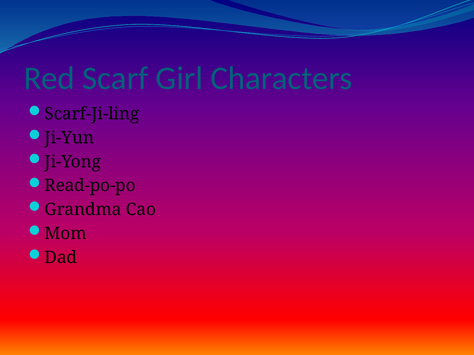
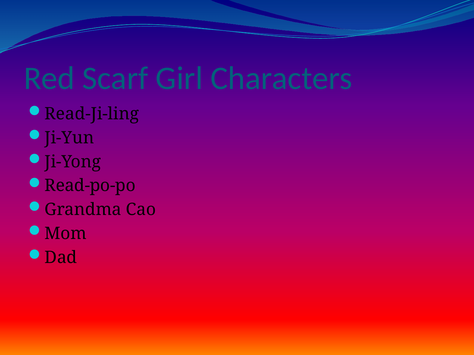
Scarf-Ji-ling: Scarf-Ji-ling -> Read-Ji-ling
